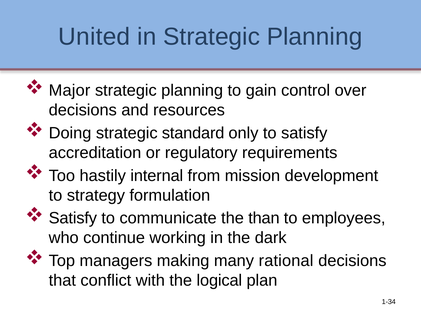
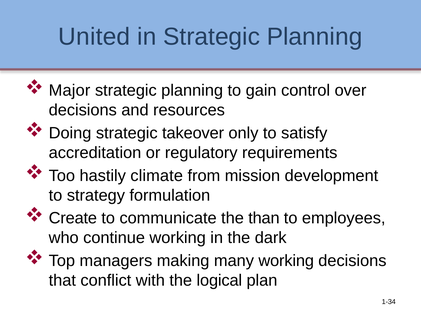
standard: standard -> takeover
internal: internal -> climate
Satisfy at (73, 218): Satisfy -> Create
many rational: rational -> working
